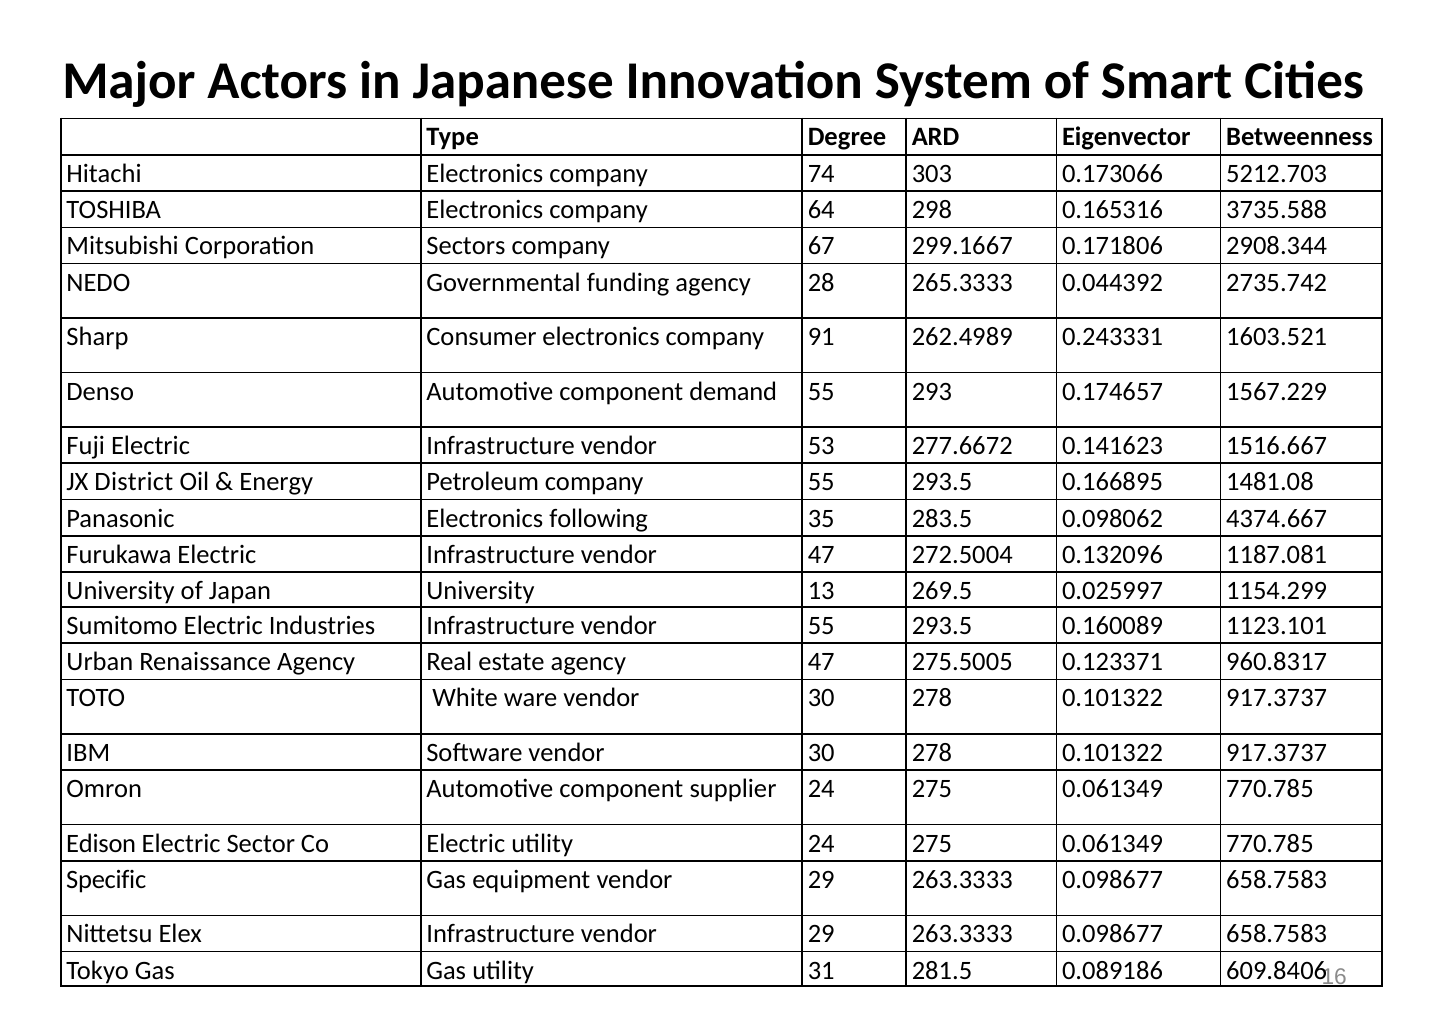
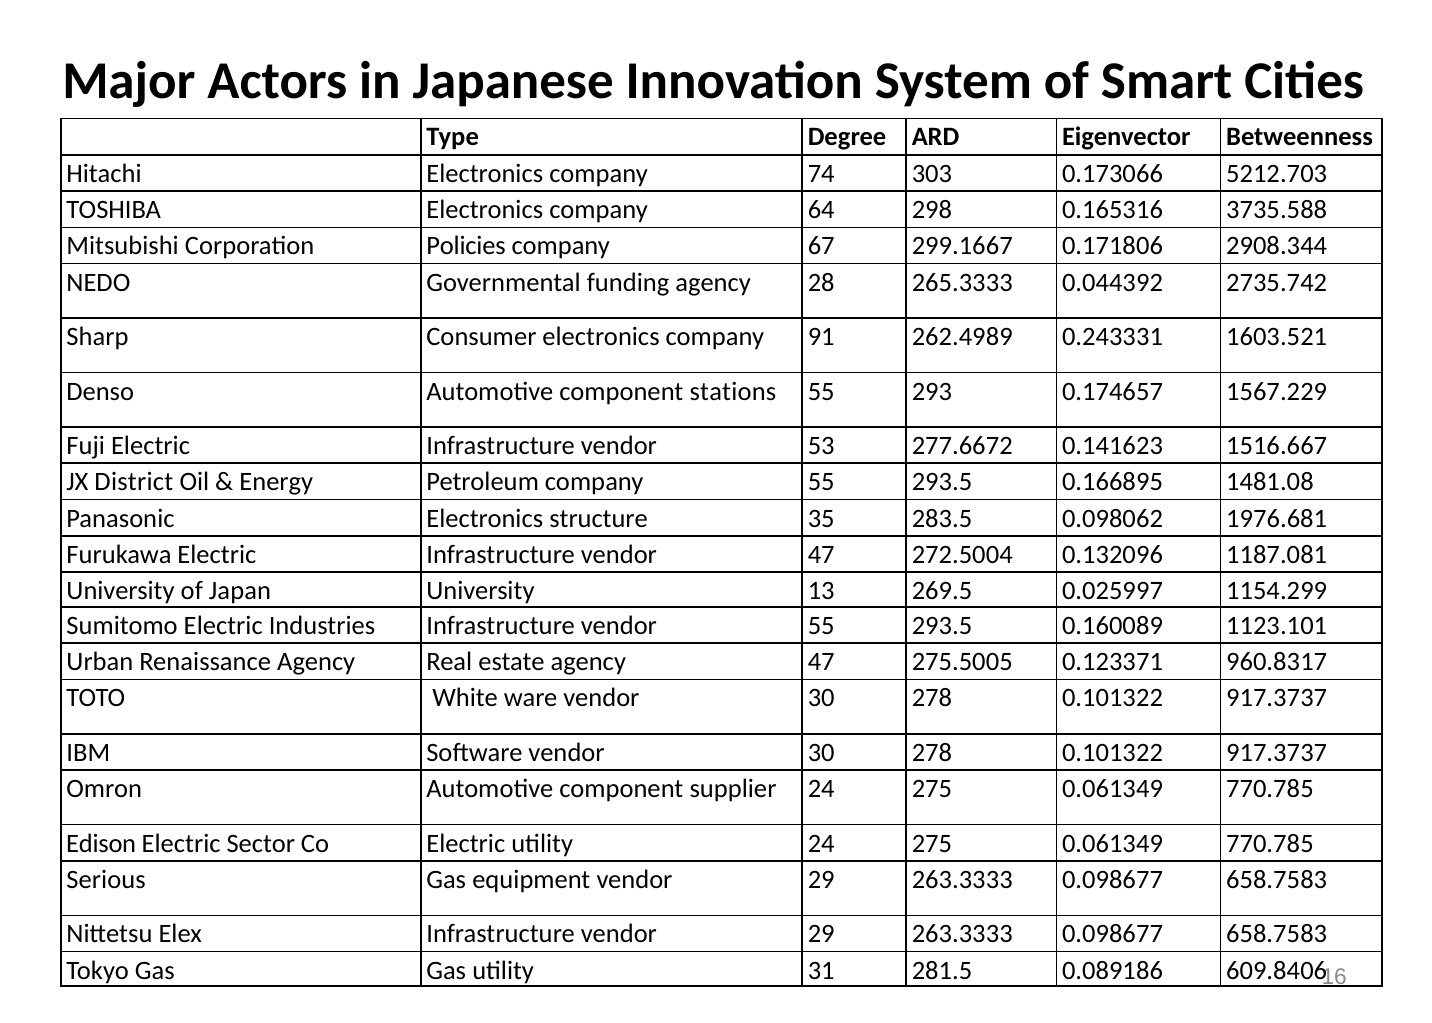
Sectors: Sectors -> Policies
demand: demand -> stations
following: following -> structure
4374.667: 4374.667 -> 1976.681
Specific: Specific -> Serious
